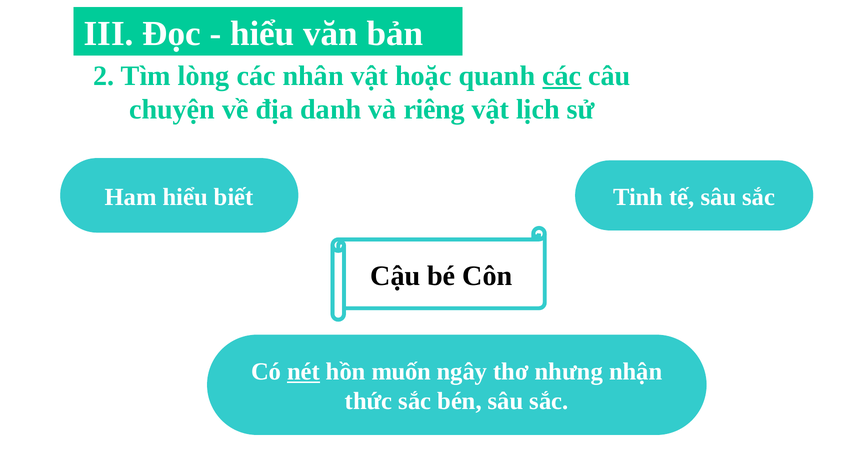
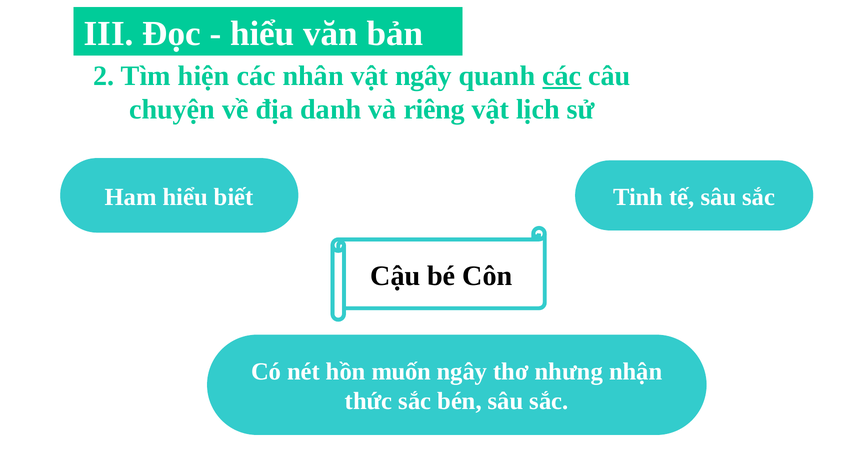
lòng: lòng -> hiện
vật hoặc: hoặc -> ngây
nét underline: present -> none
